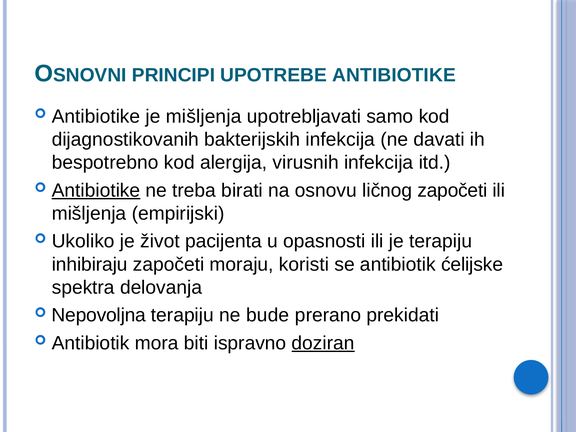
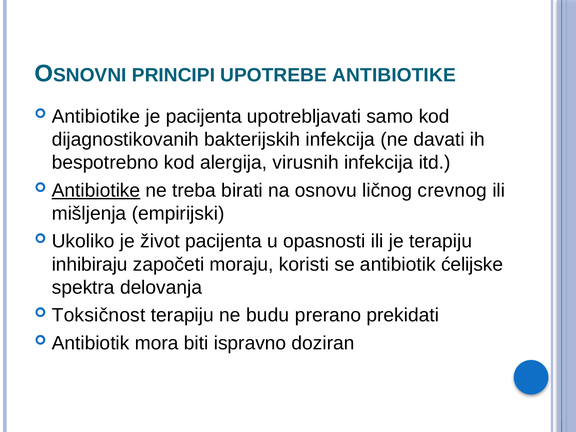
je mišljenja: mišljenja -> pacijenta
ličnog započeti: započeti -> crevnog
Nepovoljna: Nepovoljna -> Toksičnost
bude: bude -> budu
doziran underline: present -> none
